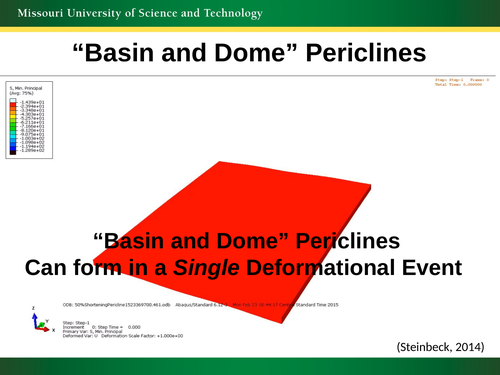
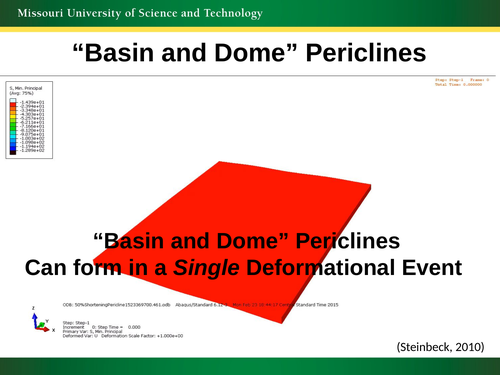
2014: 2014 -> 2010
